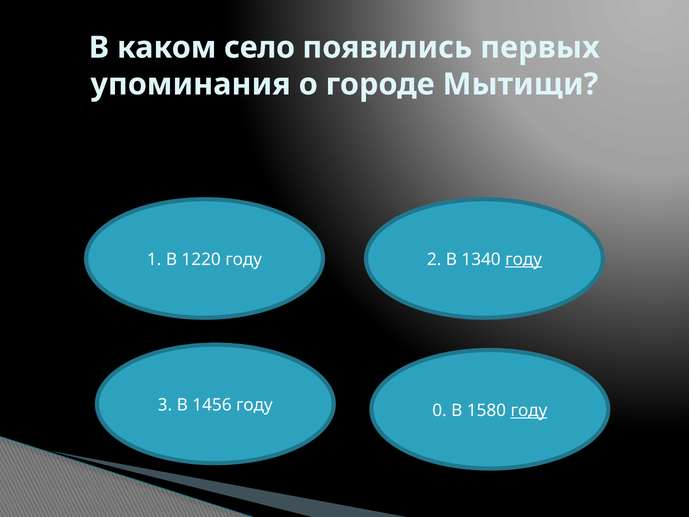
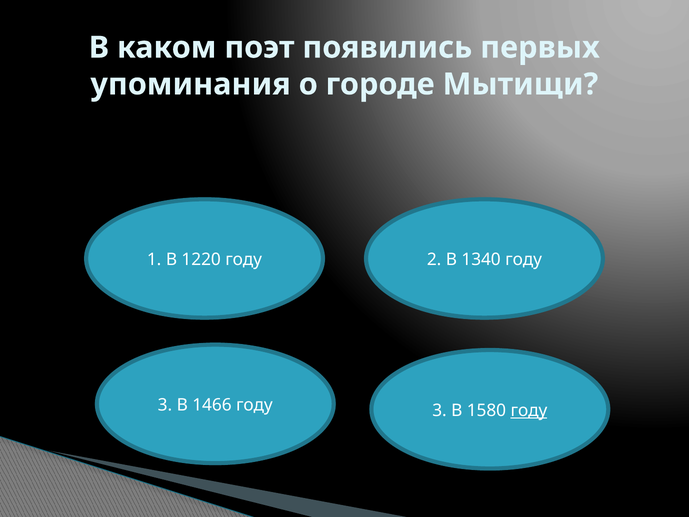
село: село -> поэт
году at (524, 260) underline: present -> none
1456: 1456 -> 1466
0 at (439, 410): 0 -> 3
